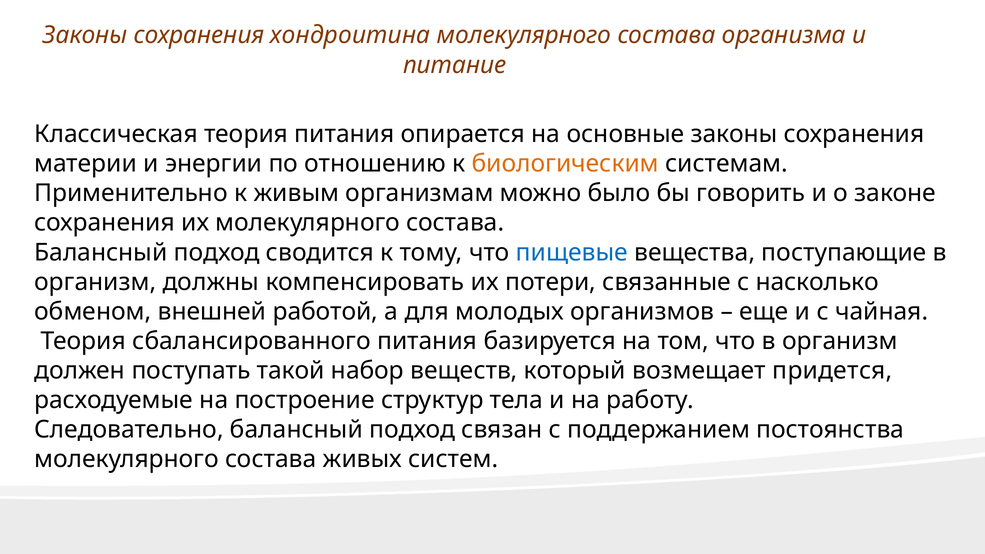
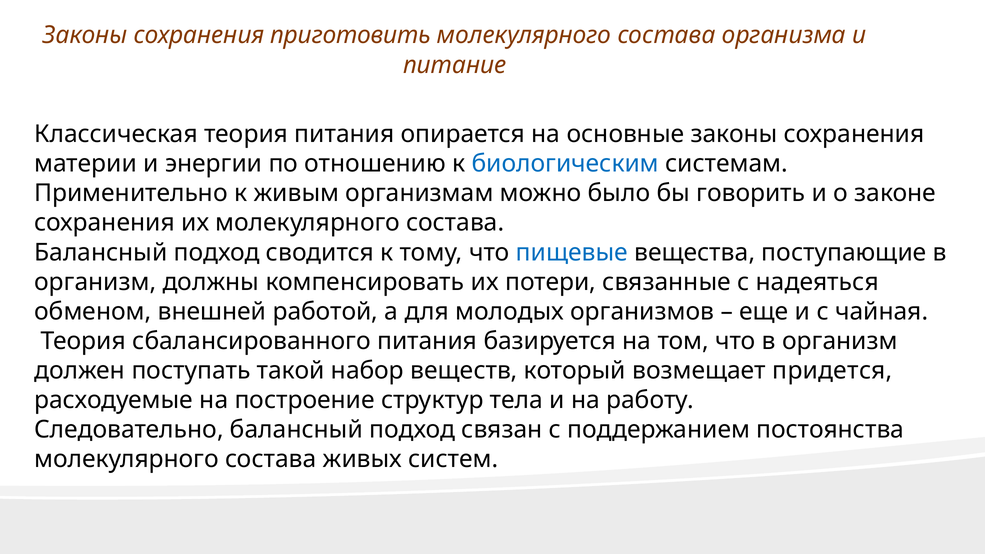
хондроитина: хондроитина -> приготовить
биологическим colour: orange -> blue
насколько: насколько -> надеяться
